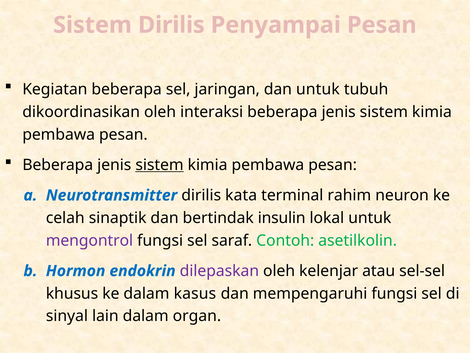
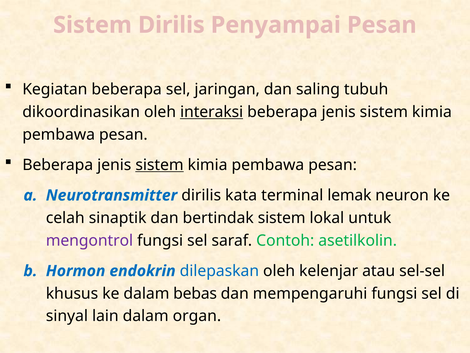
dan untuk: untuk -> saling
interaksi underline: none -> present
rahim: rahim -> lemak
bertindak insulin: insulin -> sistem
dilepaskan colour: purple -> blue
kasus: kasus -> bebas
